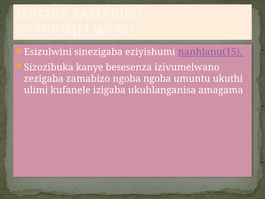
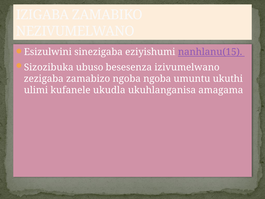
kanye: kanye -> ubuso
kufanele izigaba: izigaba -> ukudla
